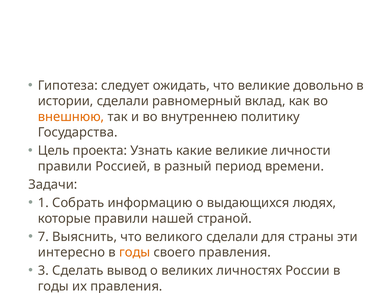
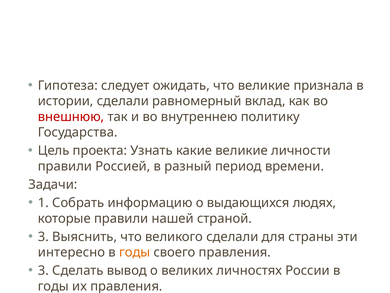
довольно: довольно -> признала
внешнюю colour: orange -> red
7 at (43, 236): 7 -> 3
